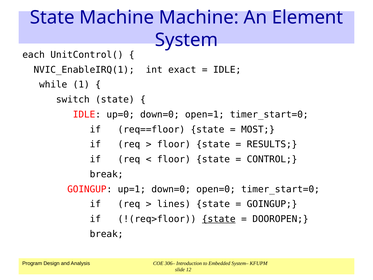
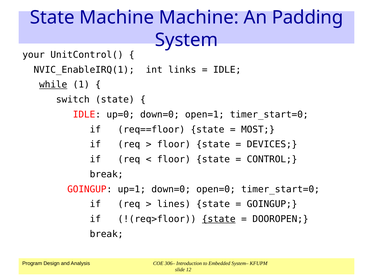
Element: Element -> Padding
each: each -> your
exact: exact -> links
while underline: none -> present
RESULTS: RESULTS -> DEVICES
